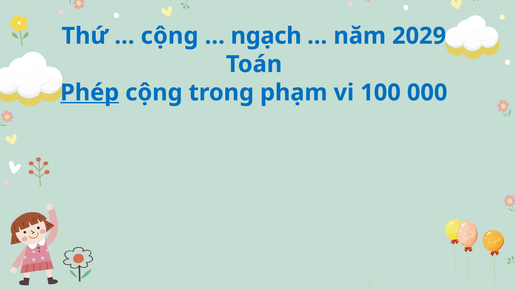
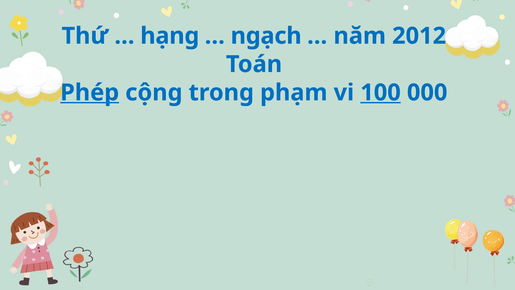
cộng at (170, 36): cộng -> hạng
2029: 2029 -> 2012
100 underline: none -> present
